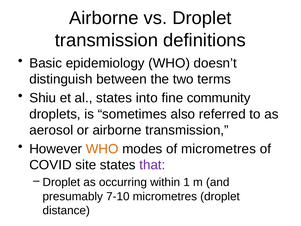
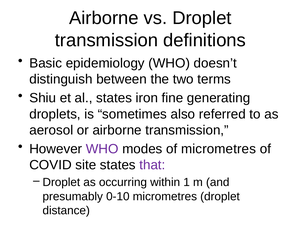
into: into -> iron
community: community -> generating
WHO at (102, 149) colour: orange -> purple
7-10: 7-10 -> 0-10
